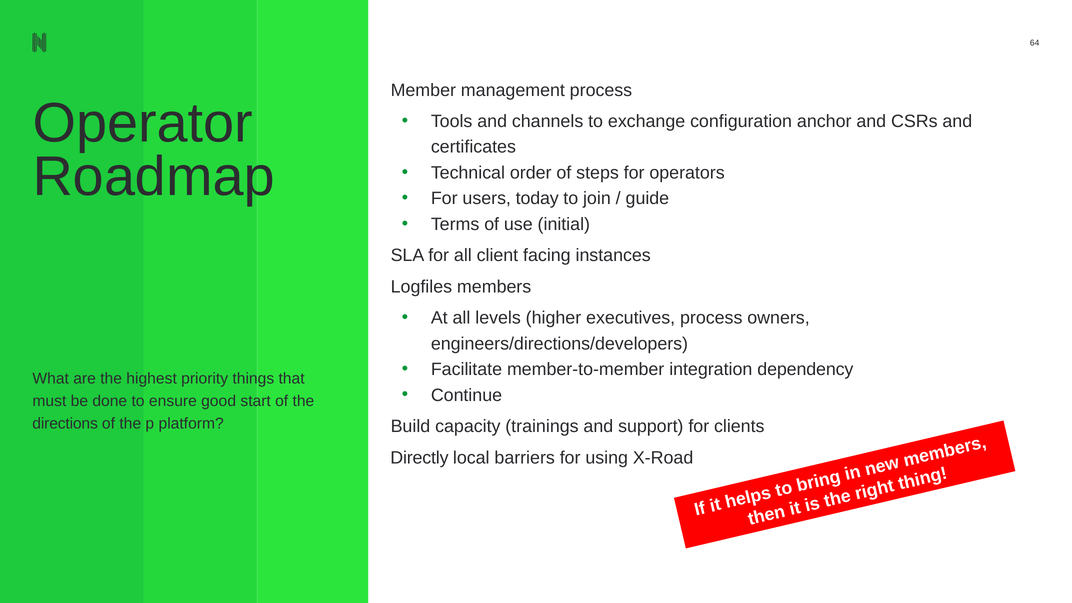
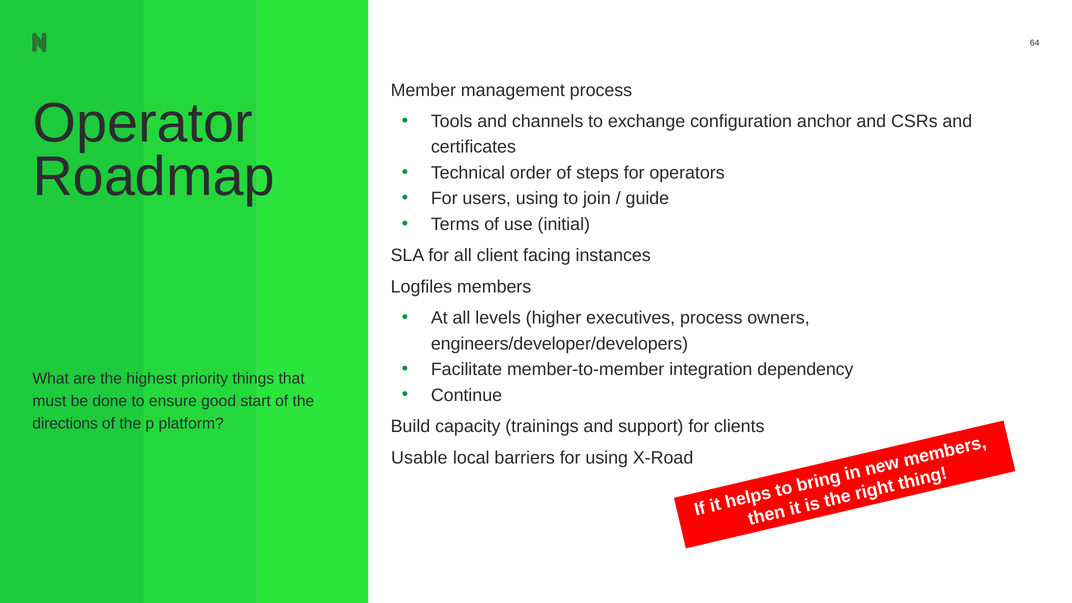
users today: today -> using
engineers/directions/developers: engineers/directions/developers -> engineers/developer/developers
Directly: Directly -> Usable
